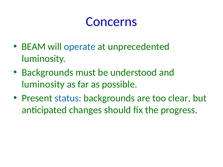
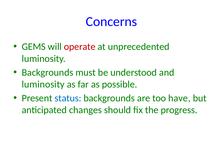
BEAM: BEAM -> GEMS
operate colour: blue -> red
clear: clear -> have
